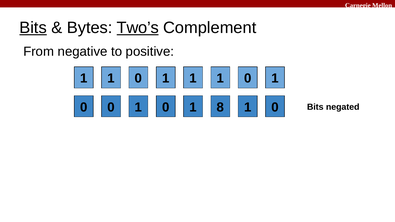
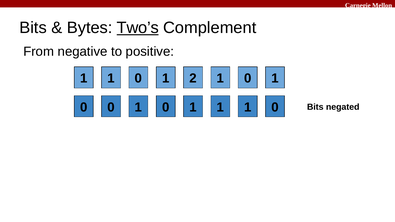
Bits at (33, 28) underline: present -> none
1 at (193, 78): 1 -> 2
8 at (220, 107): 8 -> 1
